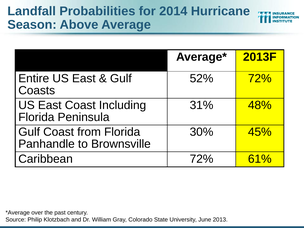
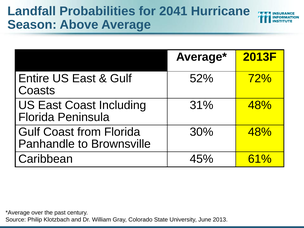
2014: 2014 -> 2041
30% 45%: 45% -> 48%
Caribbean 72%: 72% -> 45%
